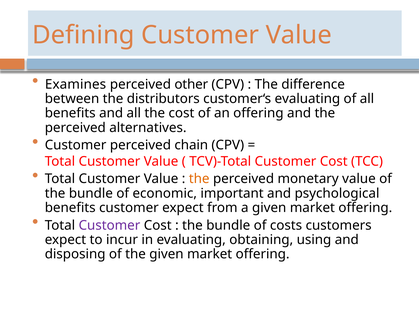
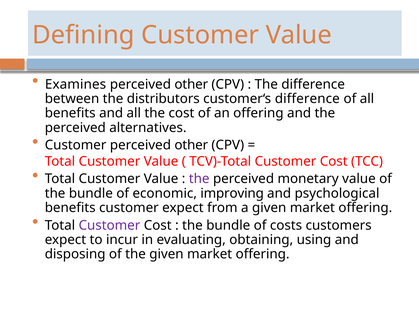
customer‘s evaluating: evaluating -> difference
Customer perceived chain: chain -> other
the at (199, 179) colour: orange -> purple
important: important -> improving
